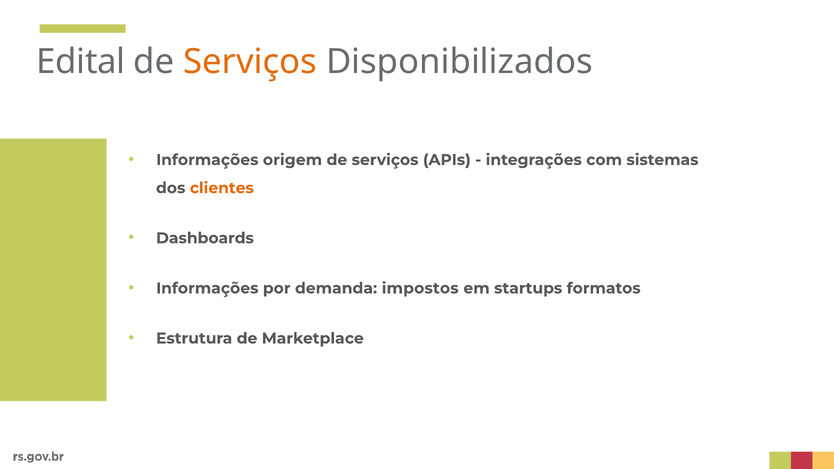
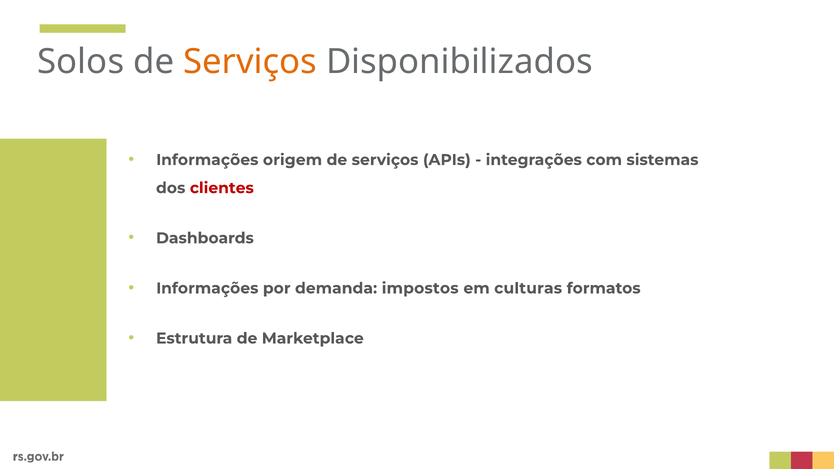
Edital: Edital -> Solos
clientes colour: orange -> red
startups: startups -> culturas
